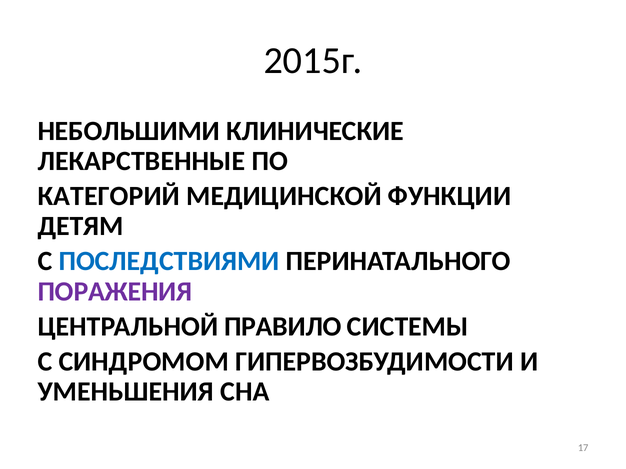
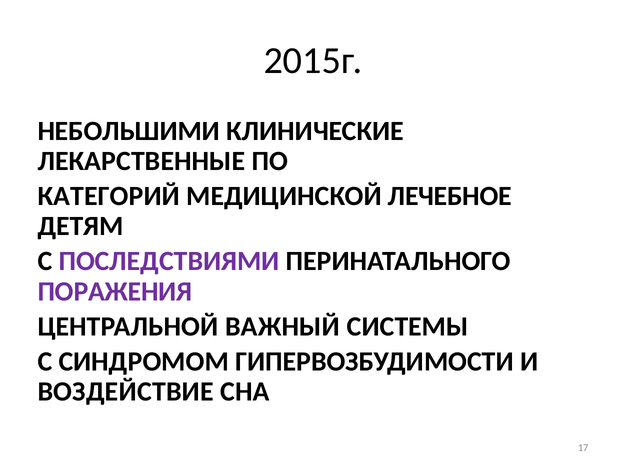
ФУНКЦИИ: ФУНКЦИИ -> ЛЕЧЕБНОЕ
ПОСЛЕДСТВИЯМИ colour: blue -> purple
ПРАВИЛО: ПРАВИЛО -> ВАЖНЫЙ
УМЕНЬШЕНИЯ: УМЕНЬШЕНИЯ -> ВОЗДЕЙСТВИЕ
